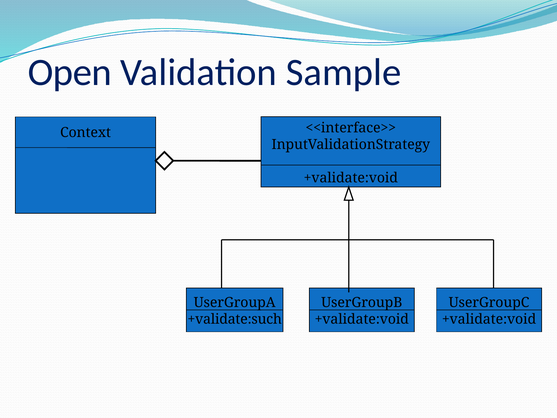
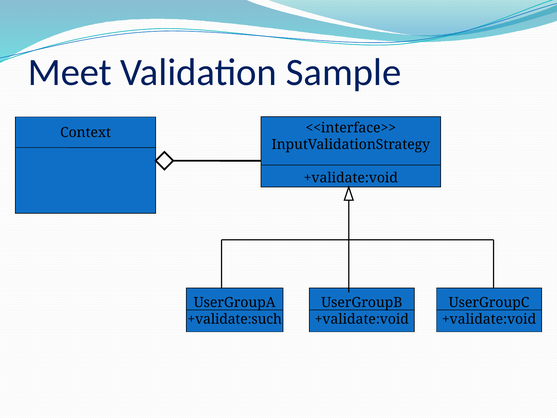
Open: Open -> Meet
